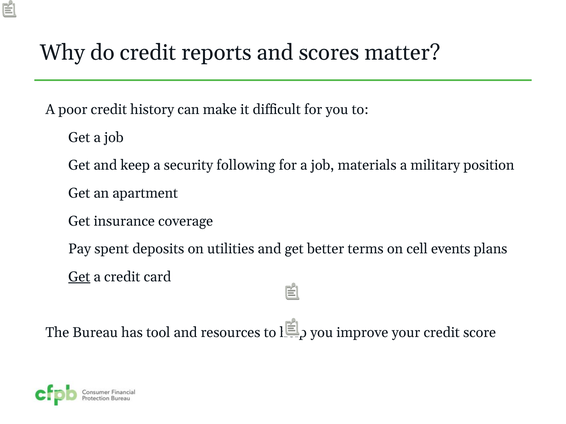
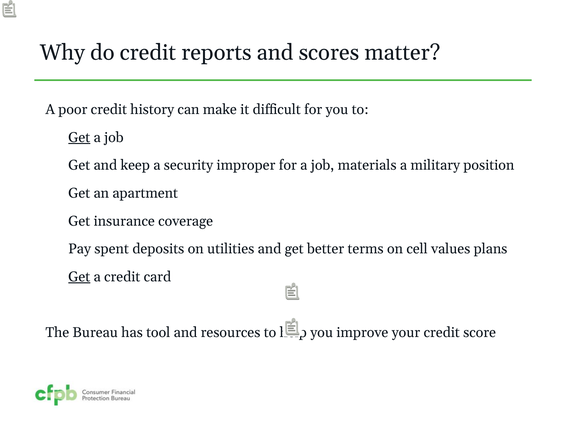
Get at (79, 138) underline: none -> present
following: following -> improper
events: events -> values
